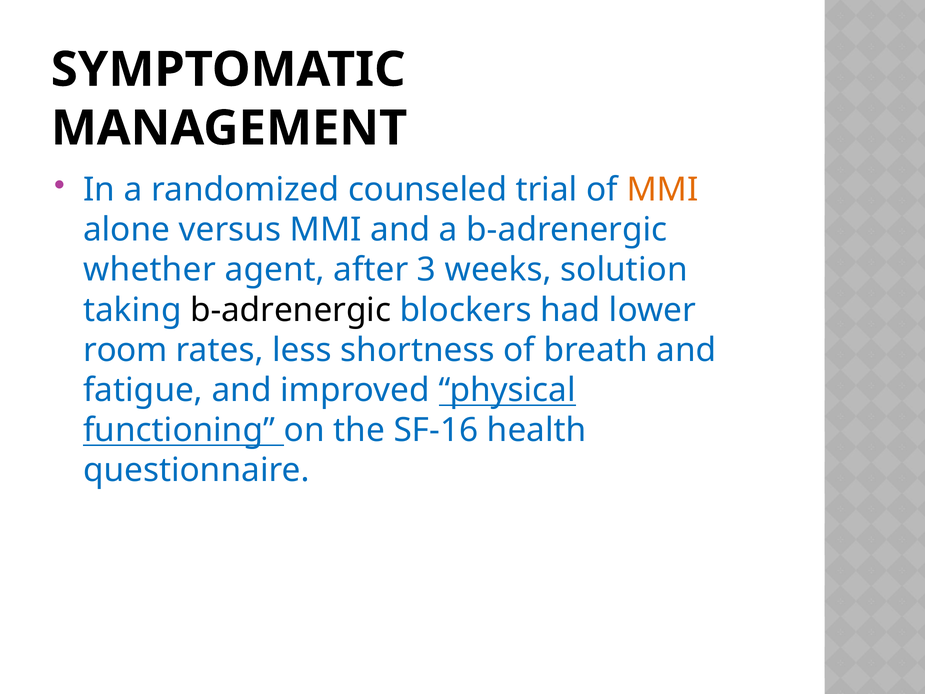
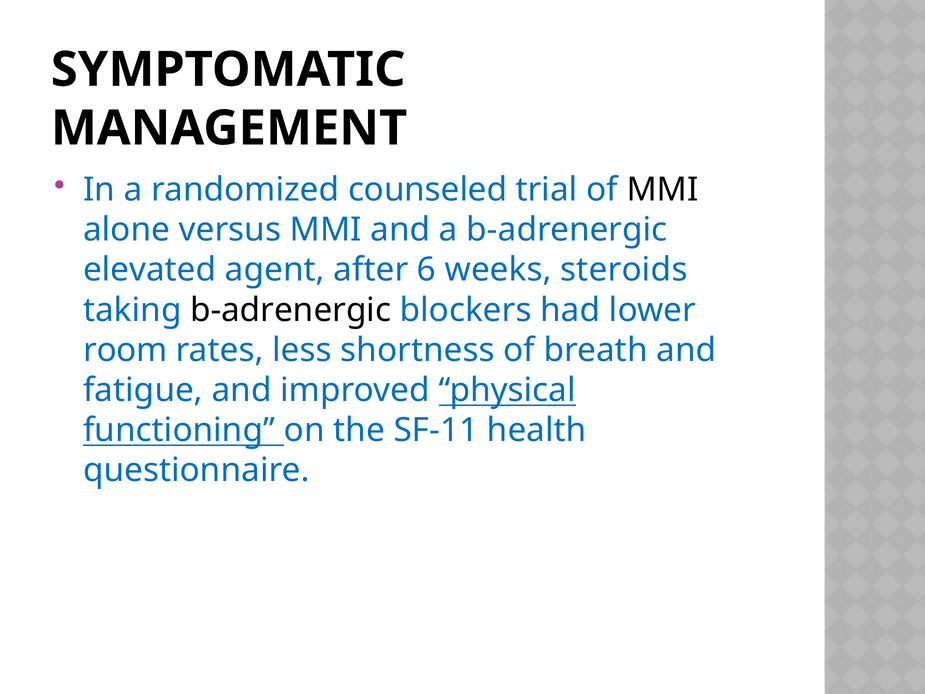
MMI at (663, 190) colour: orange -> black
whether: whether -> elevated
3: 3 -> 6
solution: solution -> steroids
SF-16: SF-16 -> SF-11
